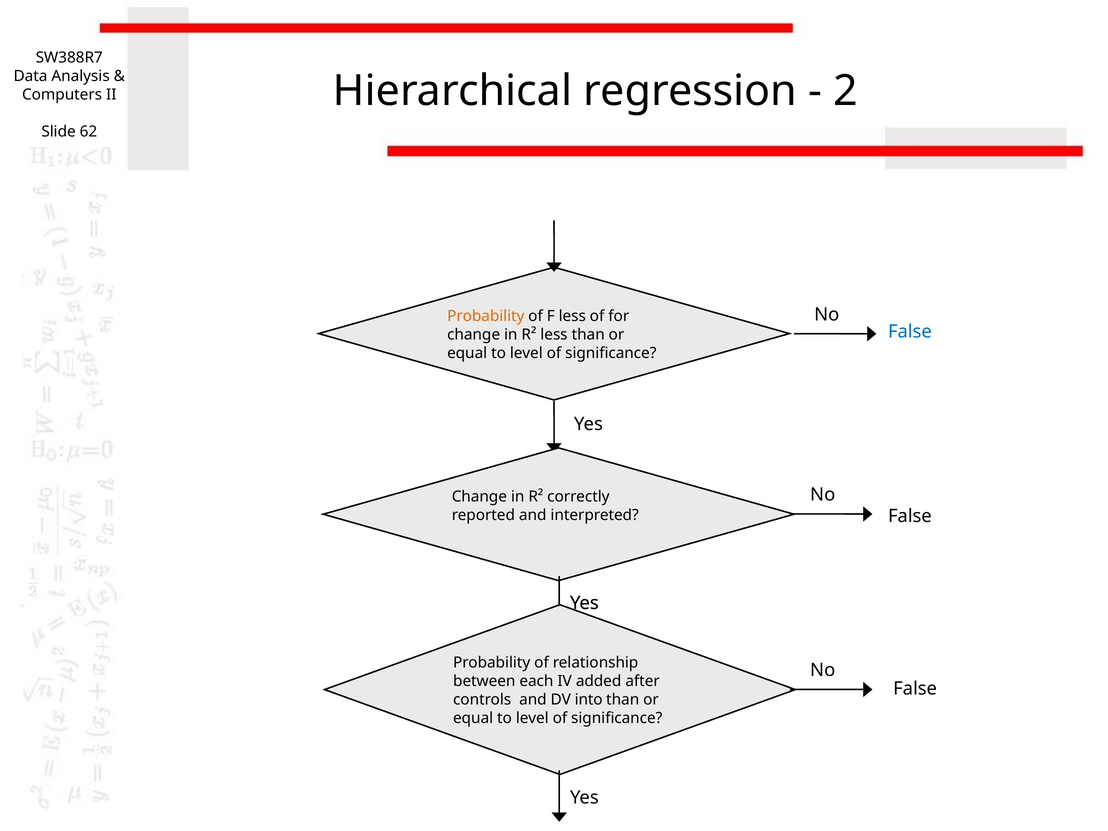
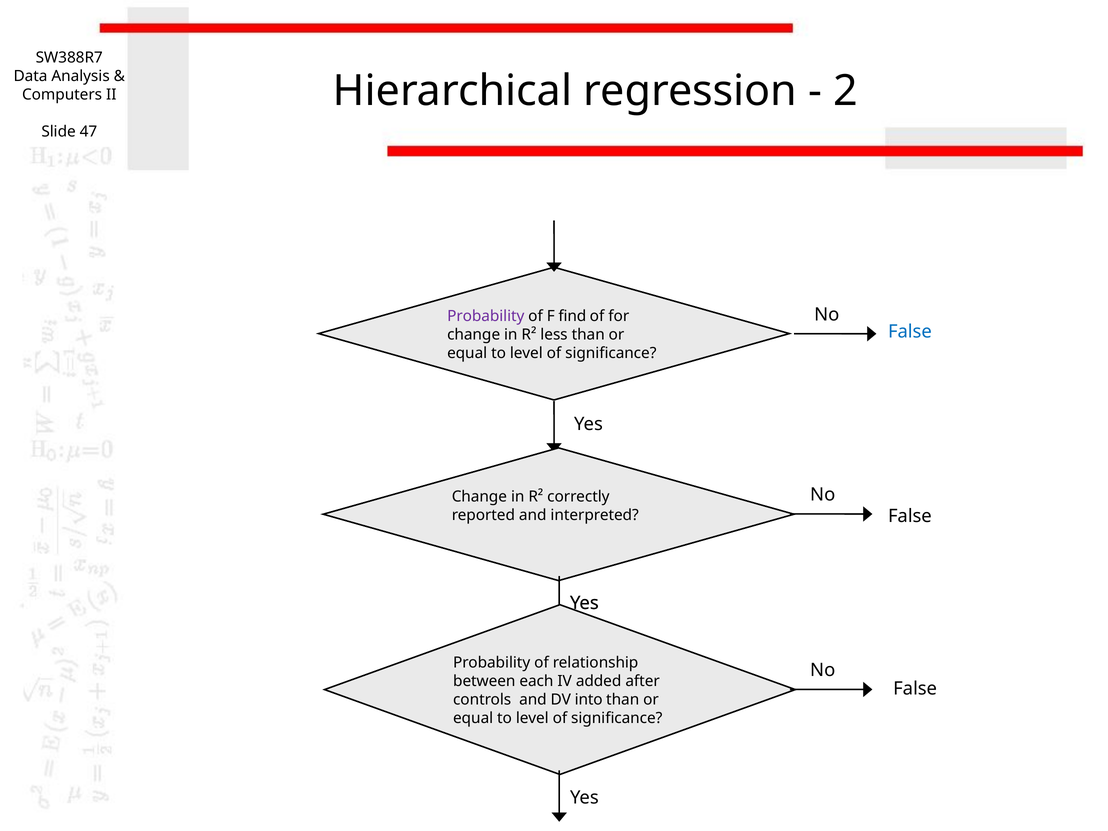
62: 62 -> 47
Probability at (486, 316) colour: orange -> purple
F less: less -> find
